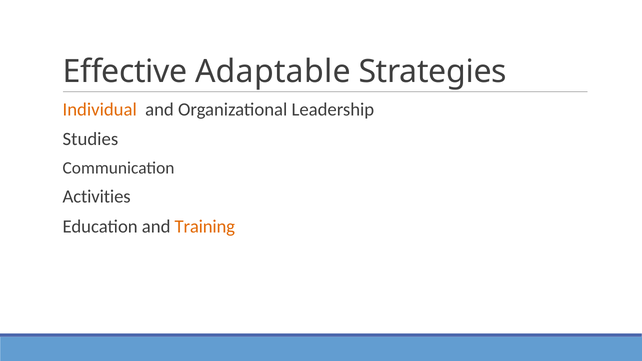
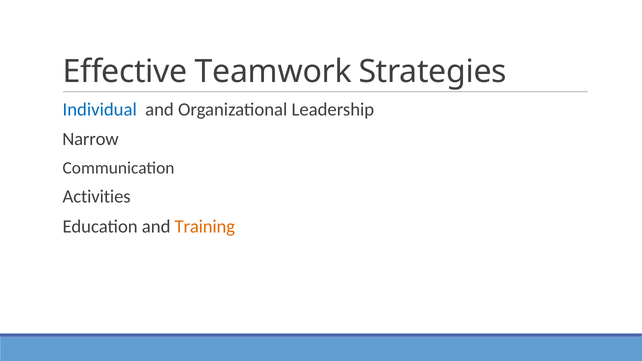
Adaptable: Adaptable -> Teamwork
Individual colour: orange -> blue
Studies: Studies -> Narrow
